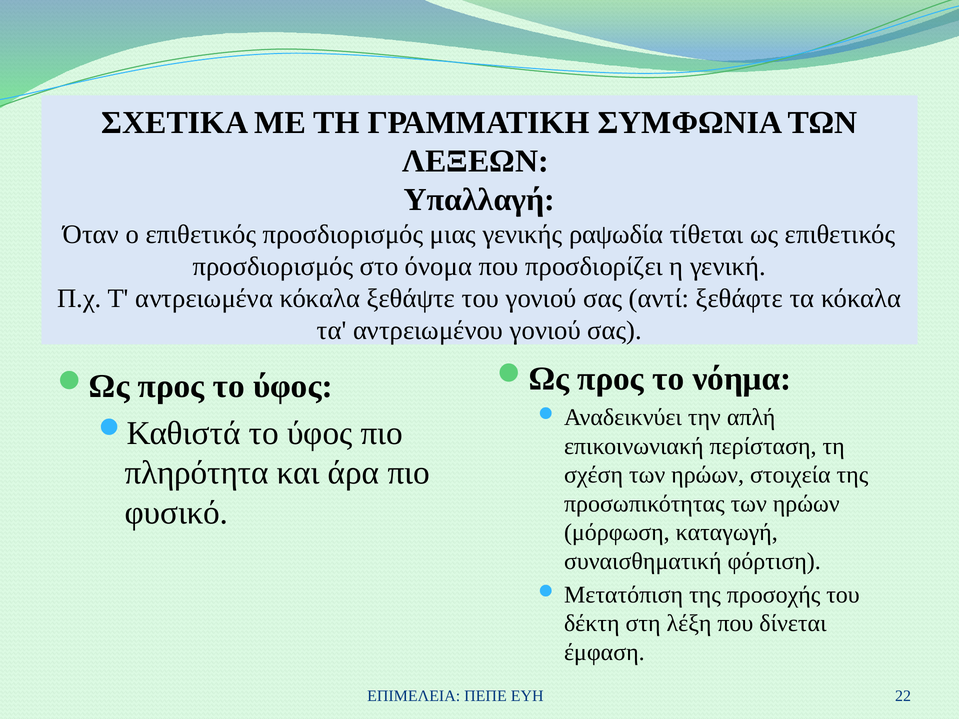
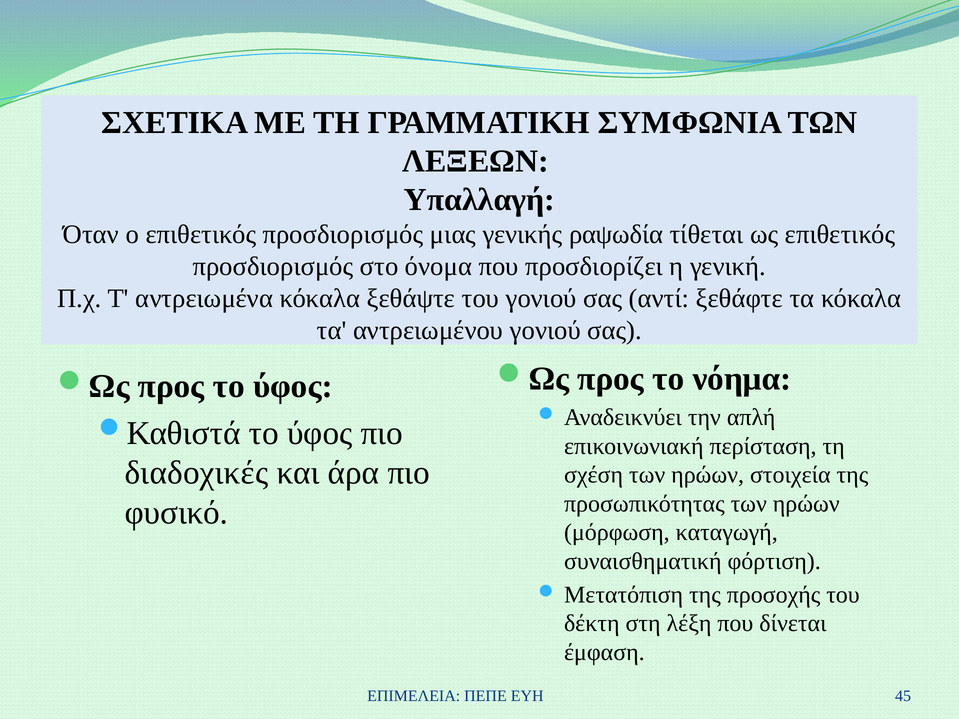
πληρότητα: πληρότητα -> διαδοχικές
22: 22 -> 45
